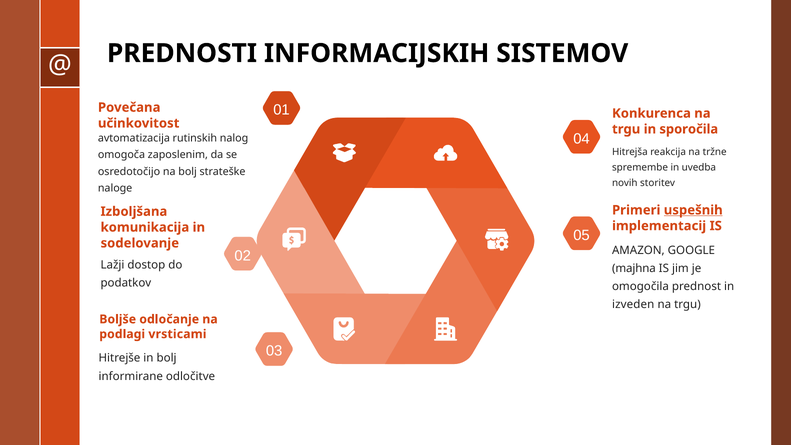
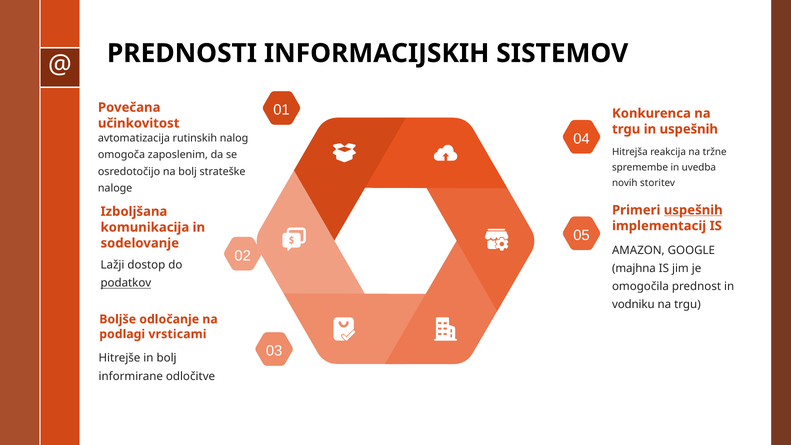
in sporočila: sporočila -> uspešnih
podatkov underline: none -> present
izveden: izveden -> vodniku
